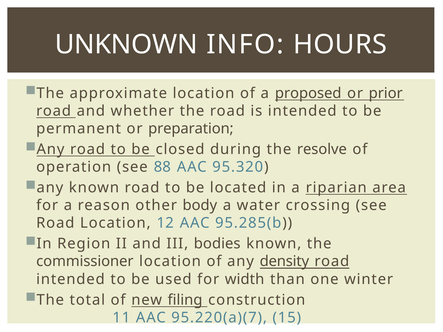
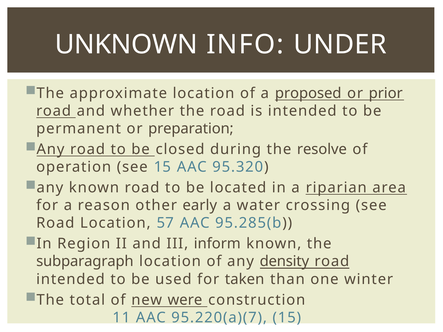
HOURS: HOURS -> UNDER
see 88: 88 -> 15
body: body -> early
12: 12 -> 57
bodies: bodies -> inform
commissioner: commissioner -> subparagraph
width: width -> taken
filing: filing -> were
